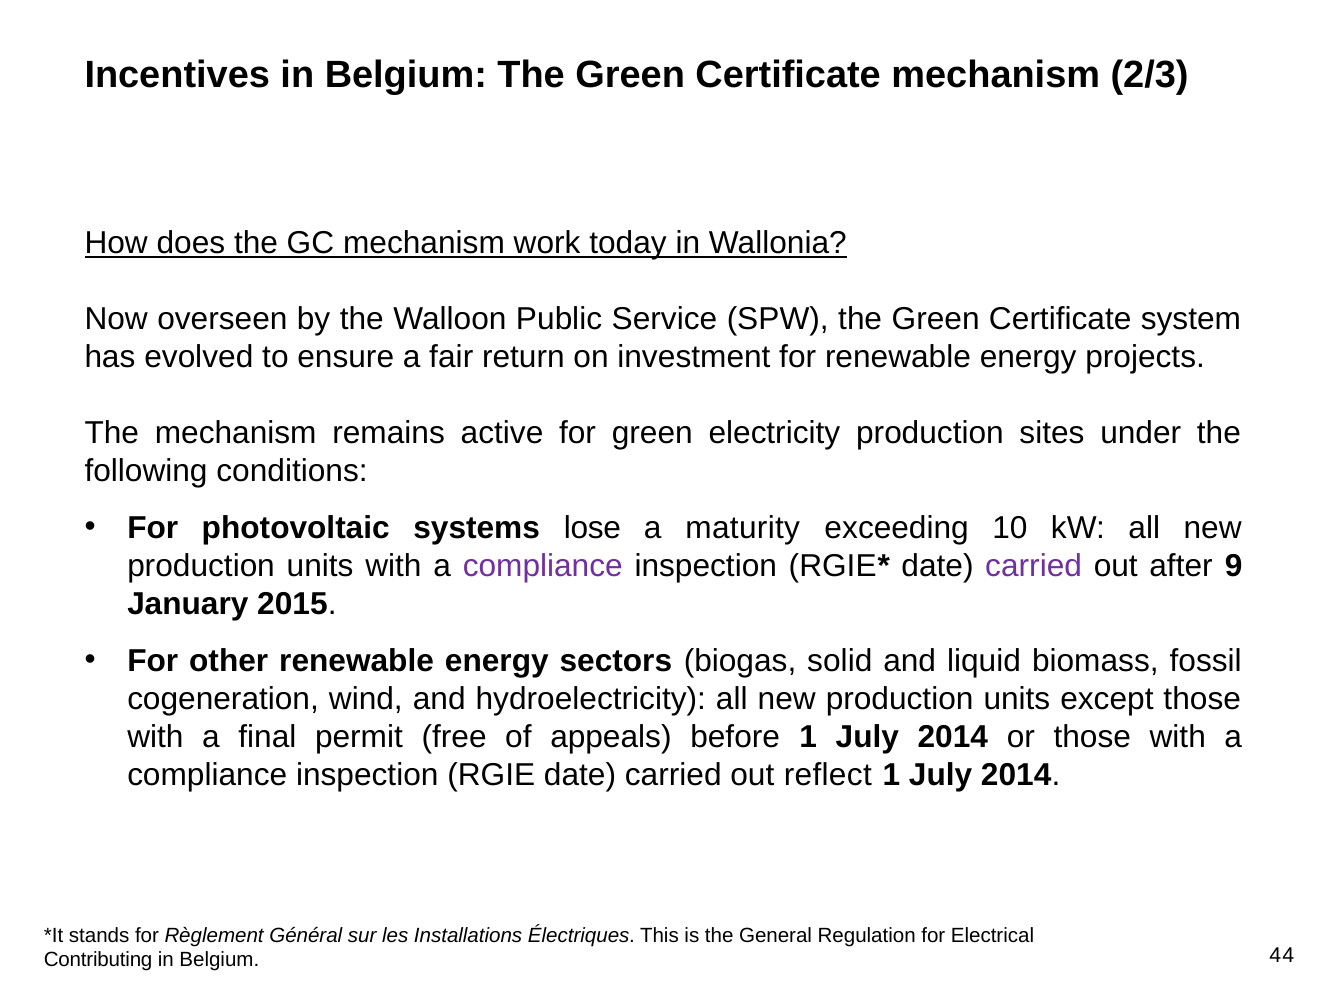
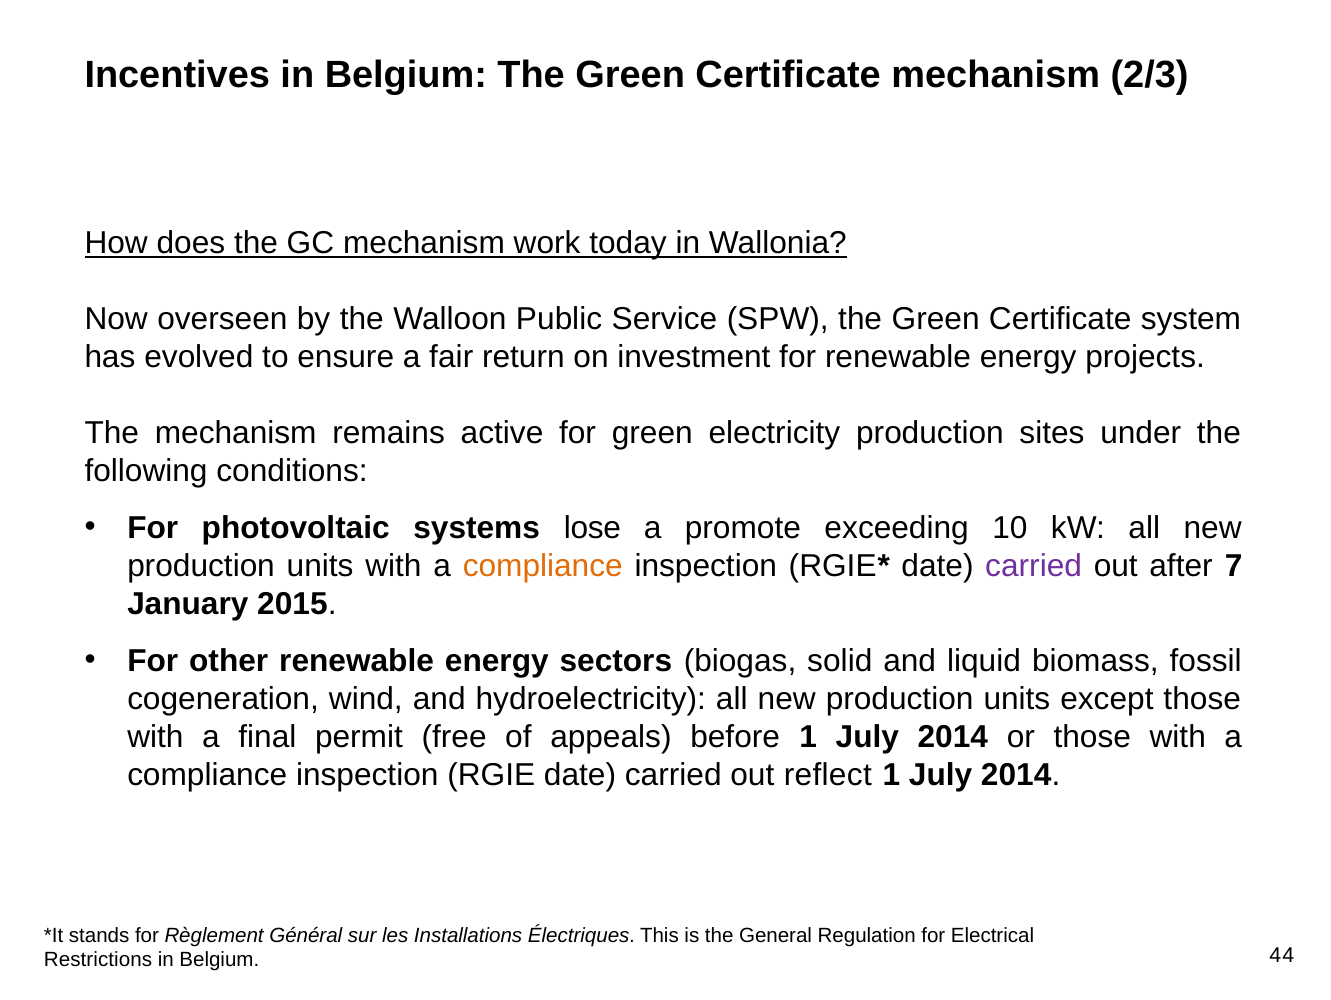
maturity: maturity -> promote
compliance at (543, 566) colour: purple -> orange
9: 9 -> 7
Contributing: Contributing -> Restrictions
